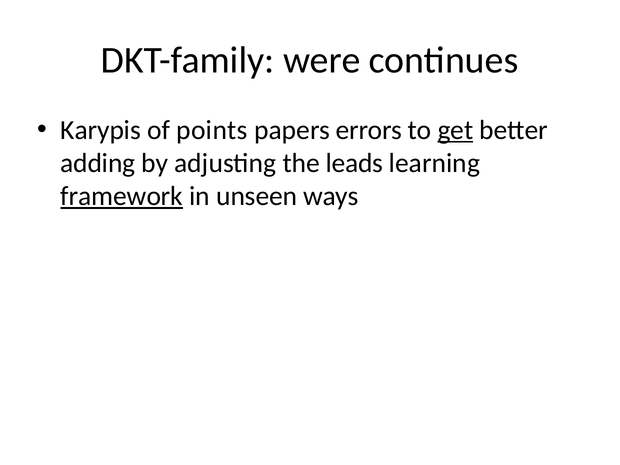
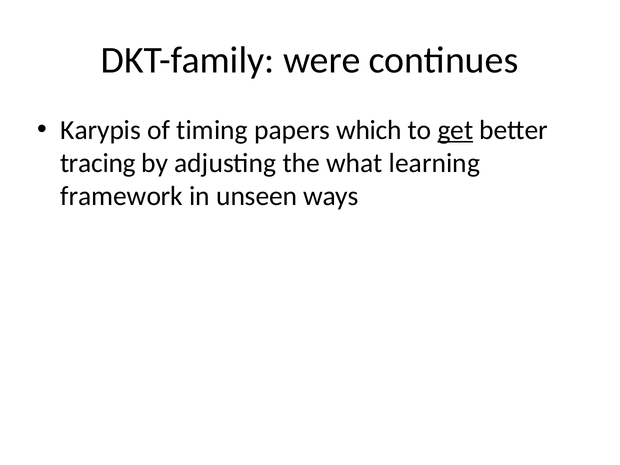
points: points -> timing
errors: errors -> which
adding: adding -> tracing
leads: leads -> what
framework underline: present -> none
